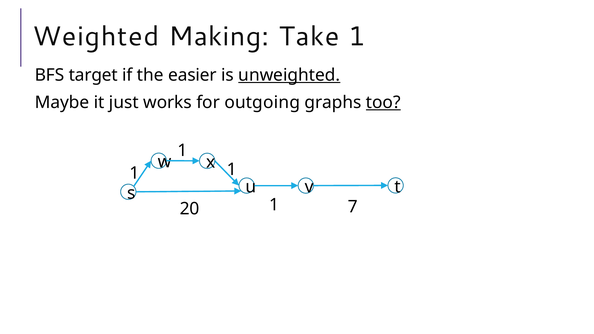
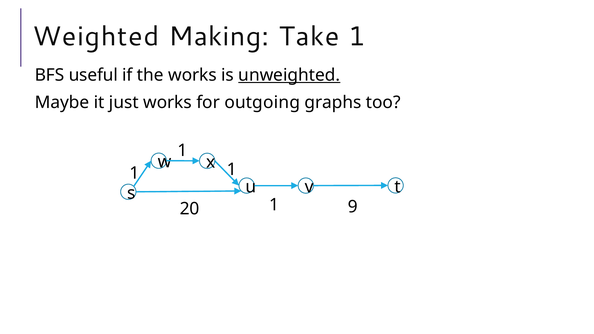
target: target -> useful
the easier: easier -> works
too underline: present -> none
7: 7 -> 9
